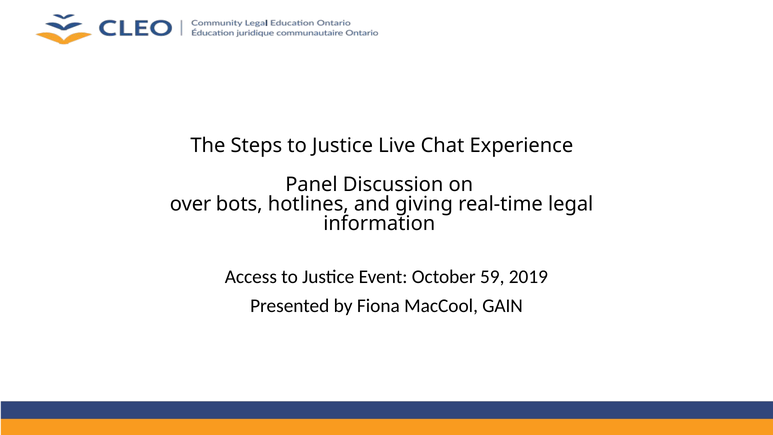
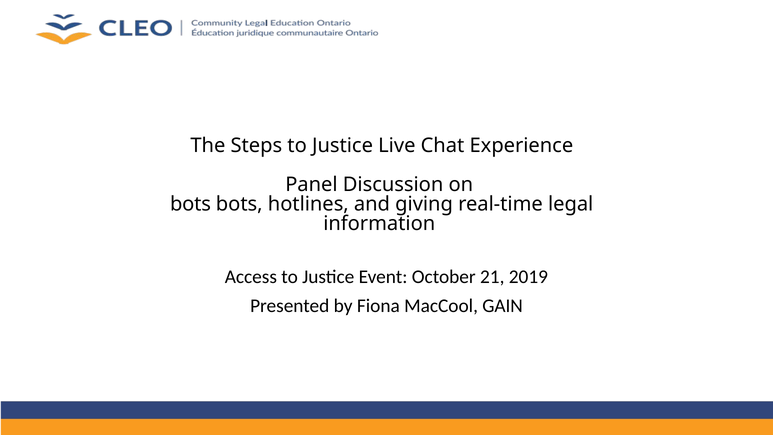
over at (190, 204): over -> bots
59: 59 -> 21
